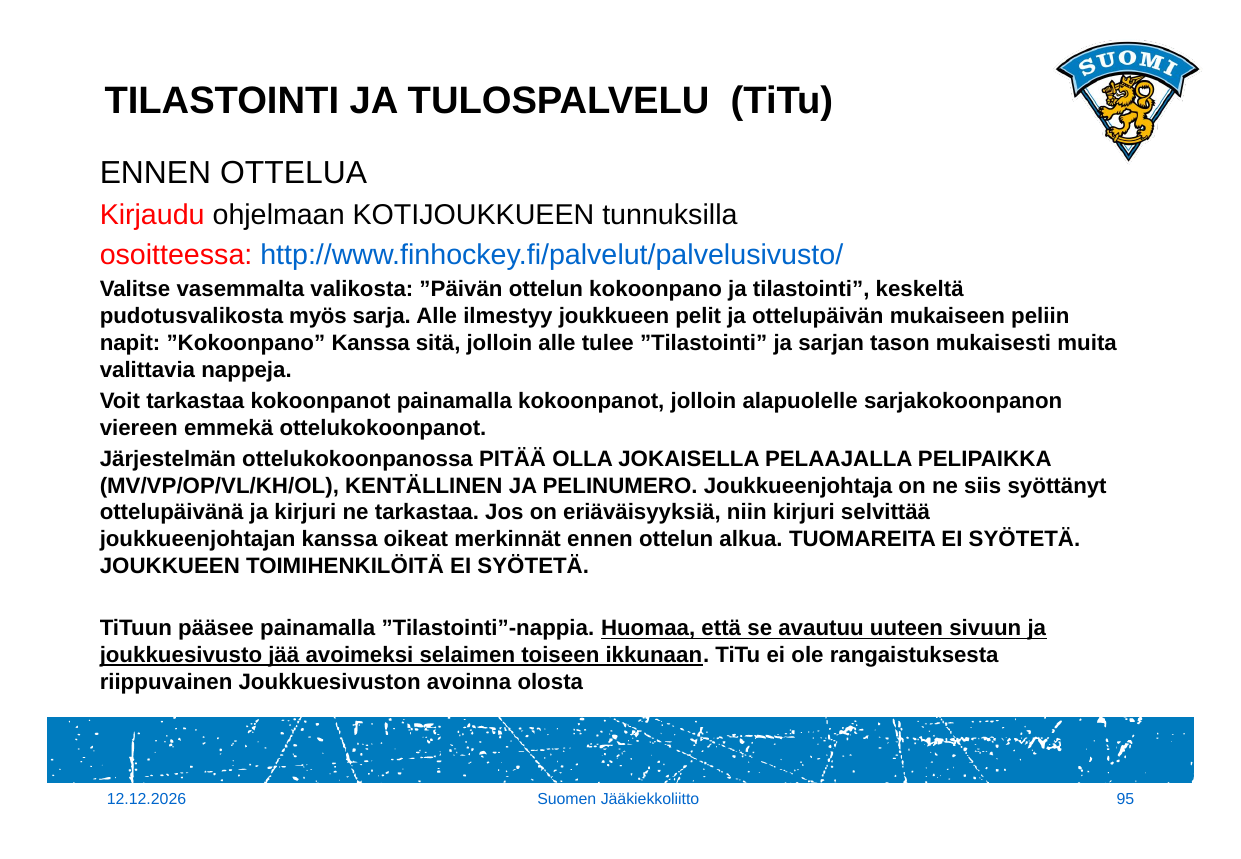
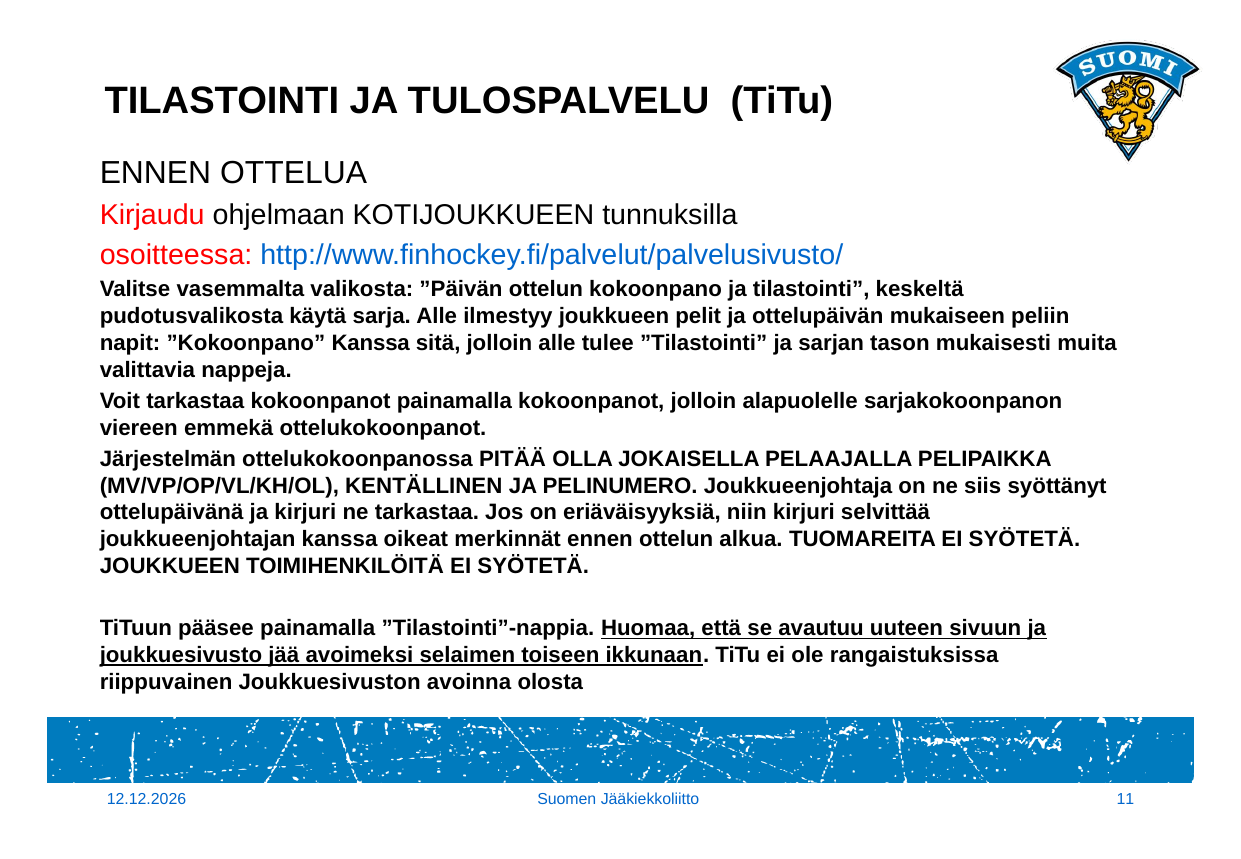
myös: myös -> käytä
rangaistuksesta: rangaistuksesta -> rangaistuksissa
95: 95 -> 11
